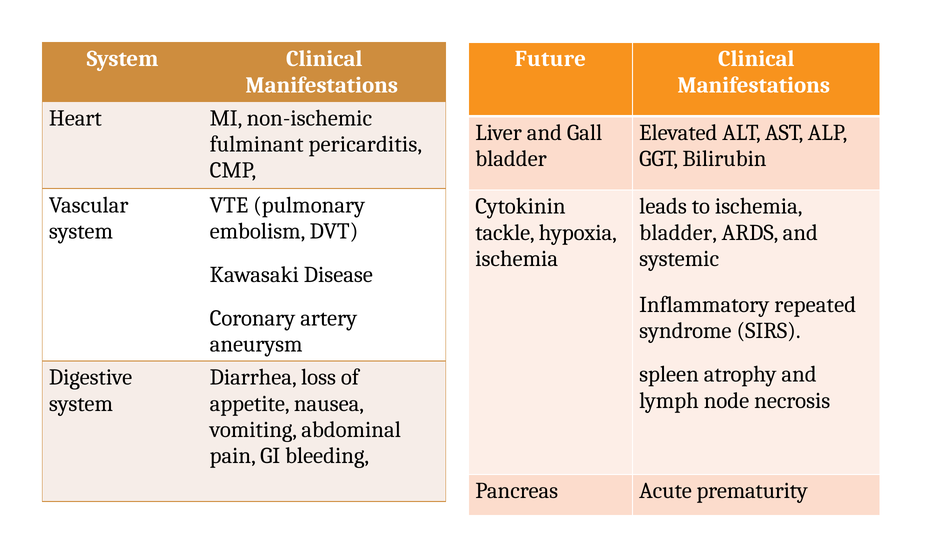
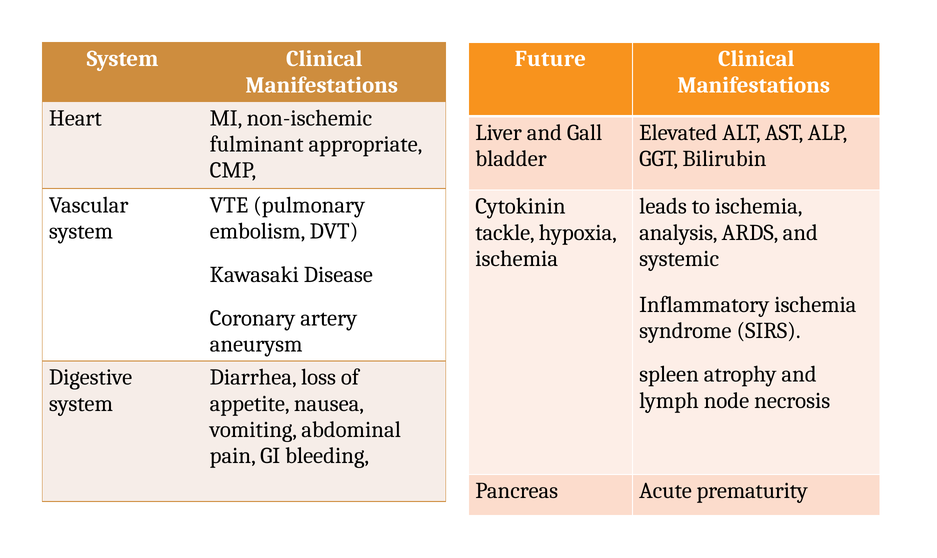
pericarditis: pericarditis -> appropriate
bladder at (678, 233): bladder -> analysis
Inflammatory repeated: repeated -> ischemia
